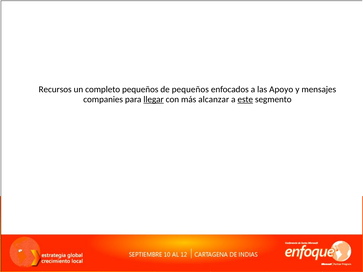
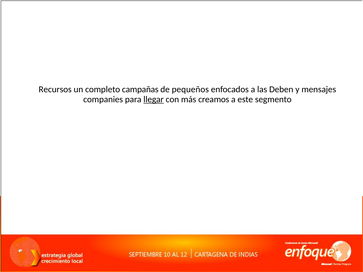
completo pequeños: pequeños -> campañas
Apoyo: Apoyo -> Deben
alcanzar: alcanzar -> creamos
este underline: present -> none
